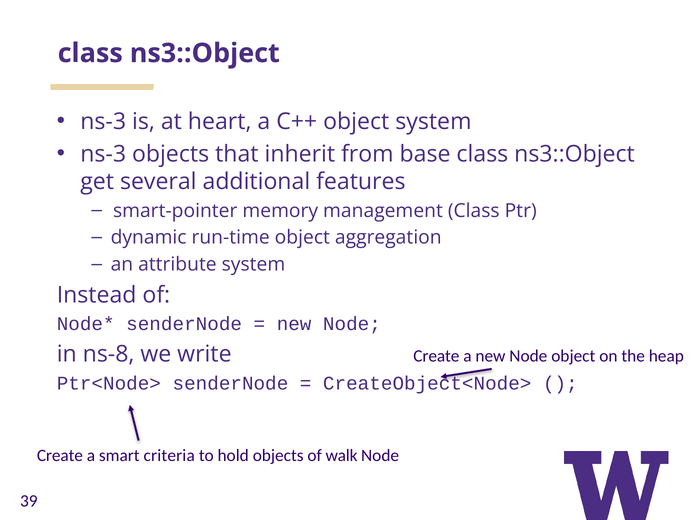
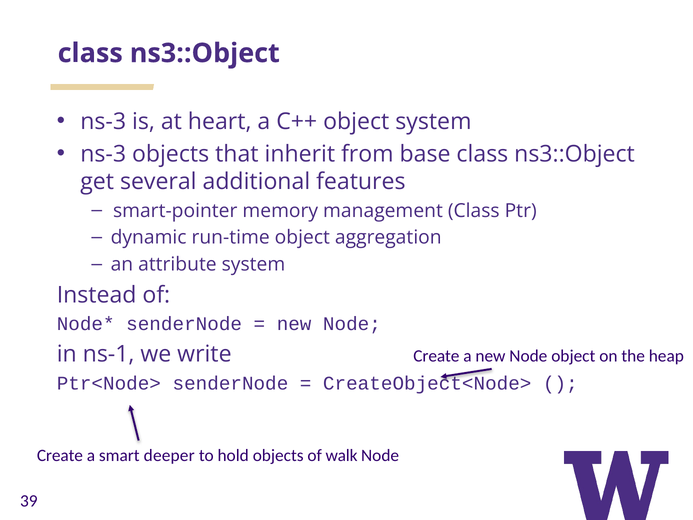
ns-8: ns-8 -> ns-1
criteria: criteria -> deeper
